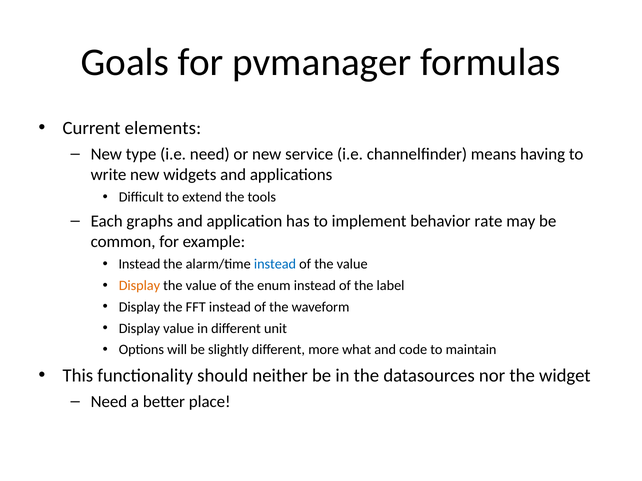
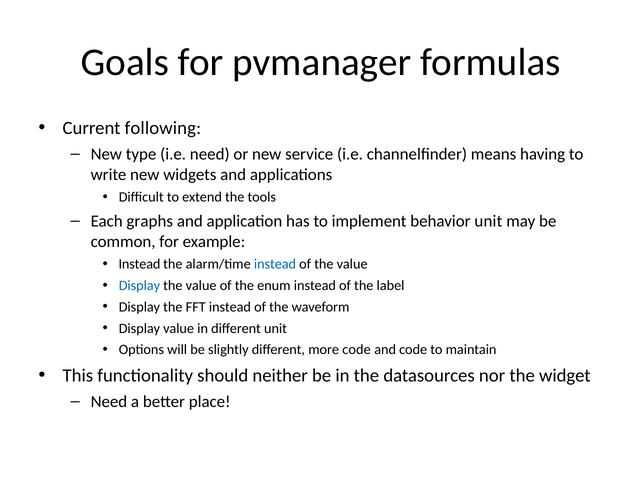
elements: elements -> following
behavior rate: rate -> unit
Display at (139, 286) colour: orange -> blue
more what: what -> code
